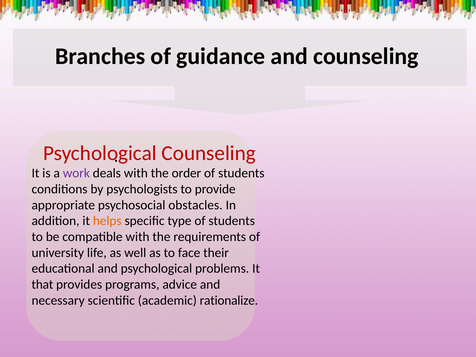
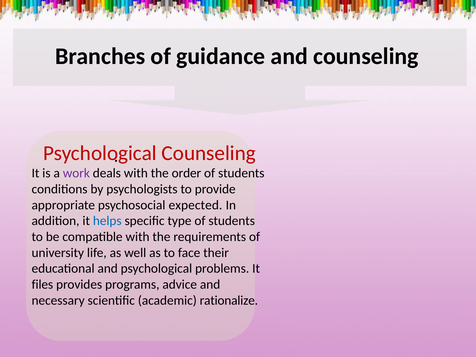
obstacles: obstacles -> expected
helps colour: orange -> blue
that: that -> files
